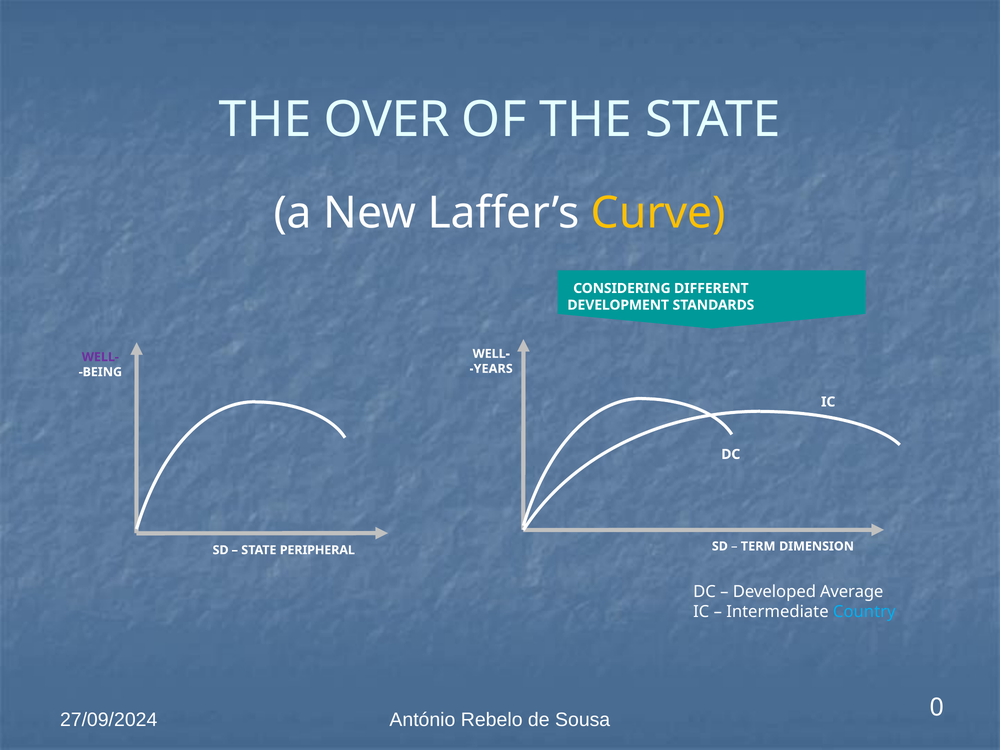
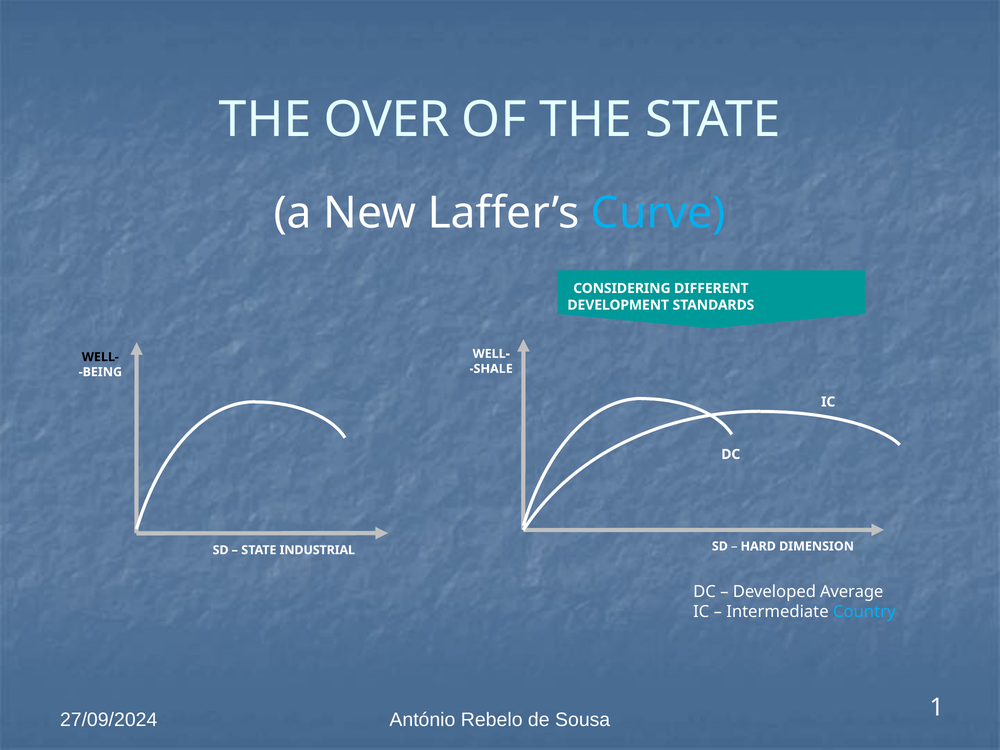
Curve colour: yellow -> light blue
WELL- at (100, 357) colour: purple -> black
YEARS: YEARS -> SHALE
TERM: TERM -> HARD
PERIPHERAL: PERIPHERAL -> INDUSTRIAL
0: 0 -> 1
